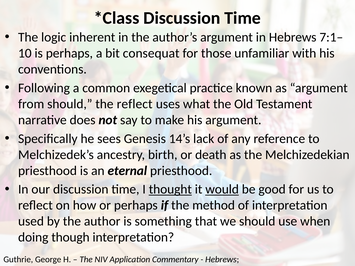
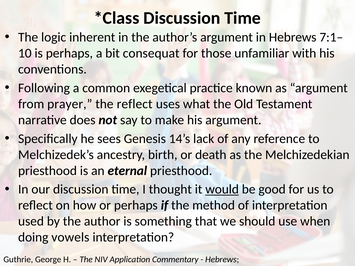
from should: should -> prayer
thought underline: present -> none
though: though -> vowels
